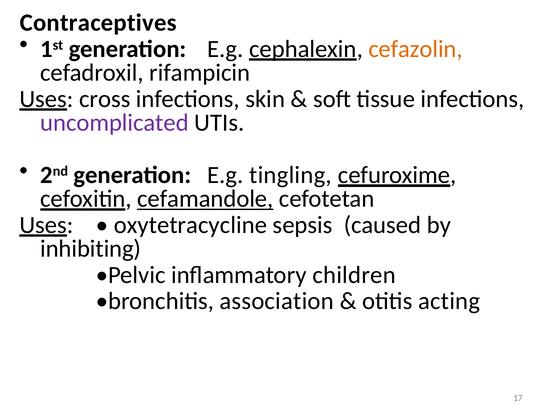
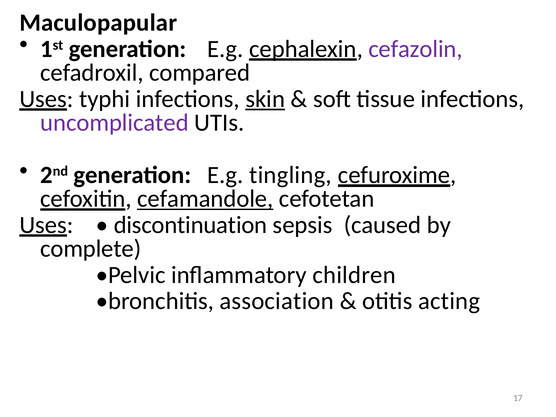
Contraceptives: Contraceptives -> Maculopapular
cefazolin colour: orange -> purple
rifampicin: rifampicin -> compared
cross: cross -> typhi
skin underline: none -> present
oxytetracycline: oxytetracycline -> discontinuation
inhibiting: inhibiting -> complete
